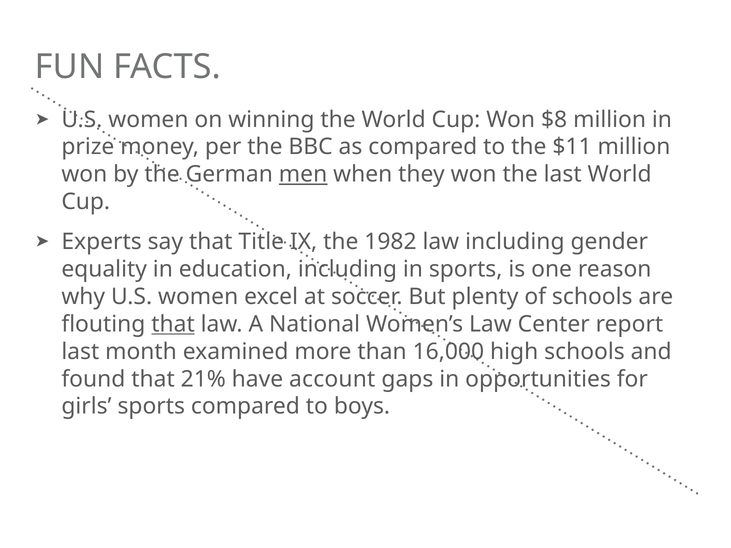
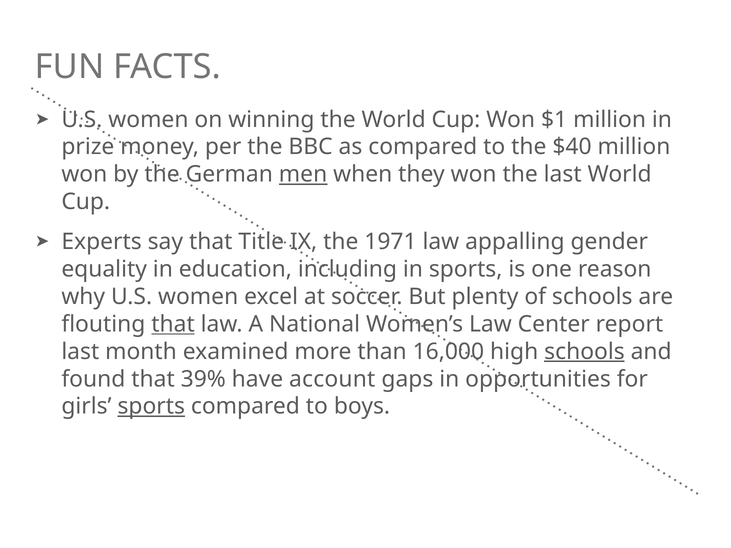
$8: $8 -> $1
$11: $11 -> $40
1982: 1982 -> 1971
law including: including -> appalling
schools at (584, 352) underline: none -> present
21%: 21% -> 39%
sports at (151, 407) underline: none -> present
